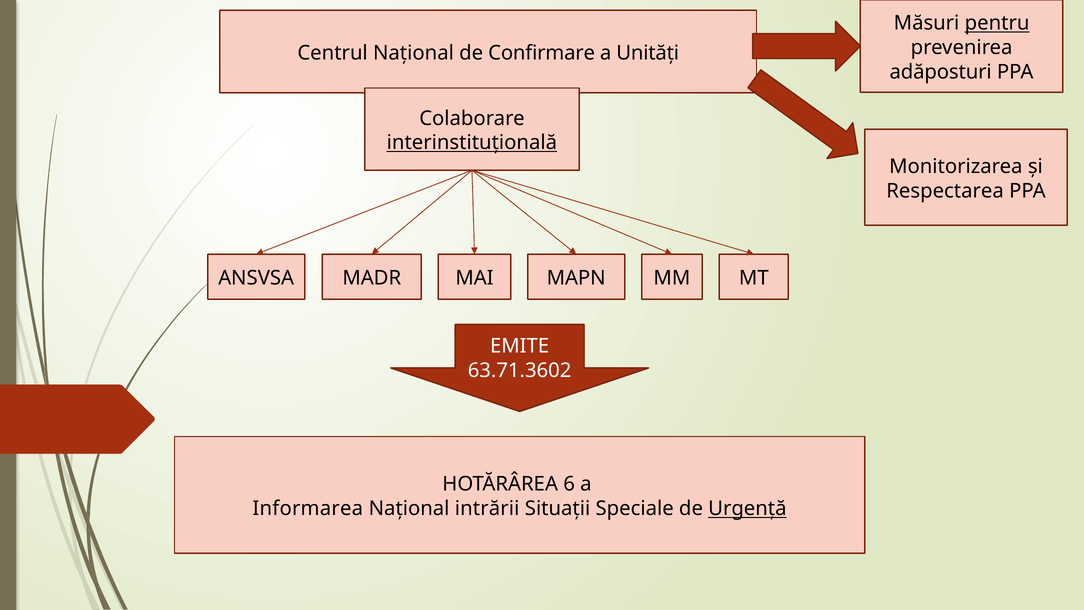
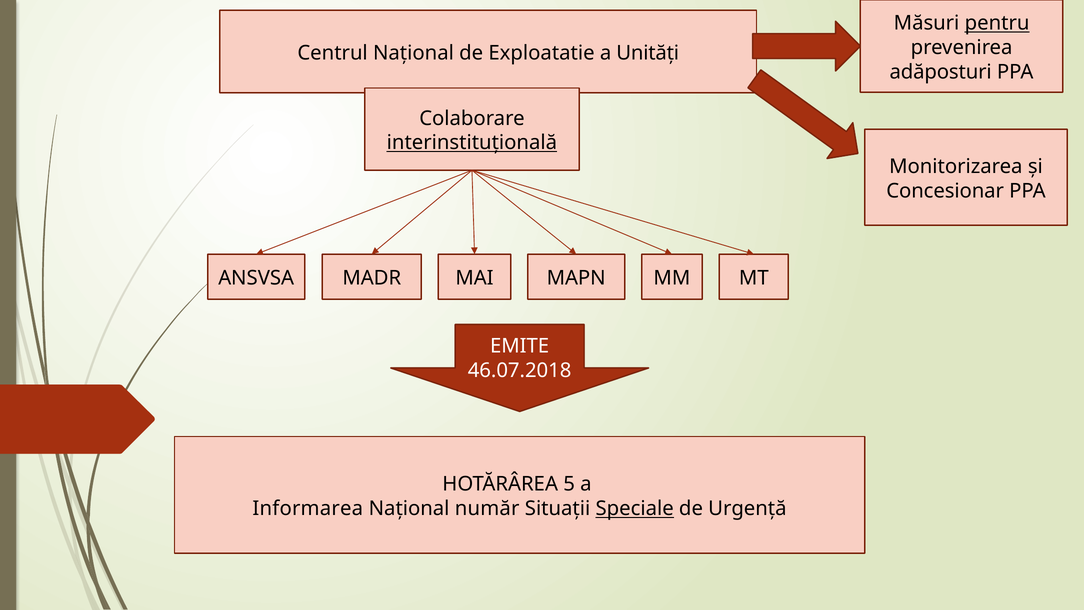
Confirmare: Confirmare -> Exploatatie
Respectarea: Respectarea -> Concesionar
63.71.3602: 63.71.3602 -> 46.07.2018
6: 6 -> 5
intrării: intrării -> număr
Speciale underline: none -> present
Urgență underline: present -> none
